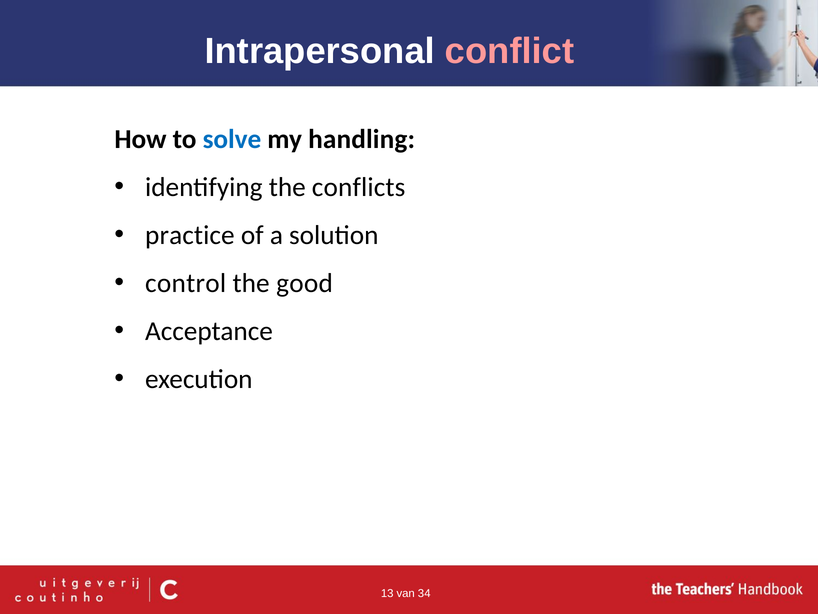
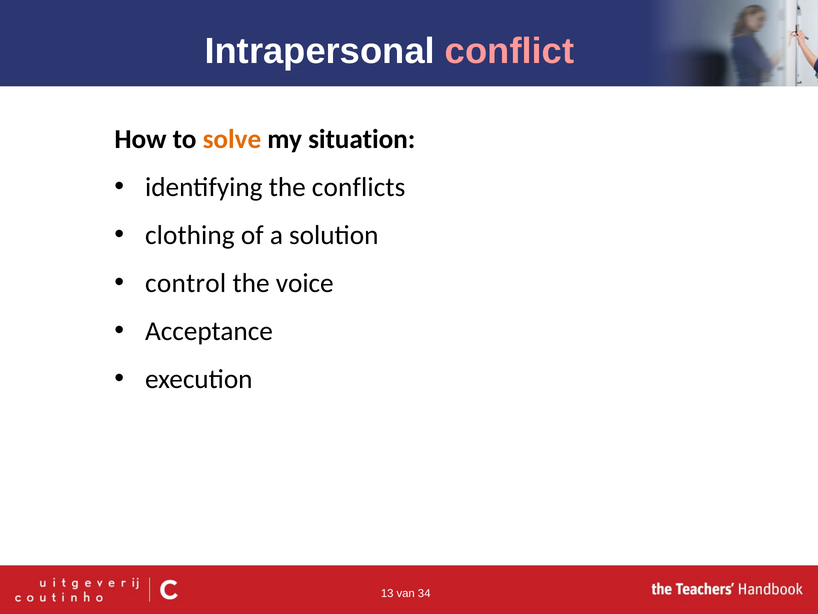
solve colour: blue -> orange
handling: handling -> situation
practice: practice -> clothing
good: good -> voice
